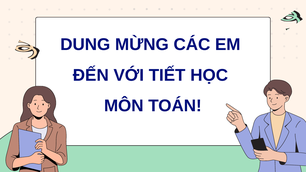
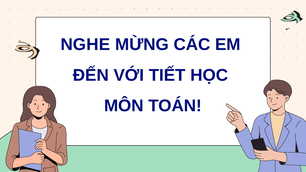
DUNG: DUNG -> NGHE
